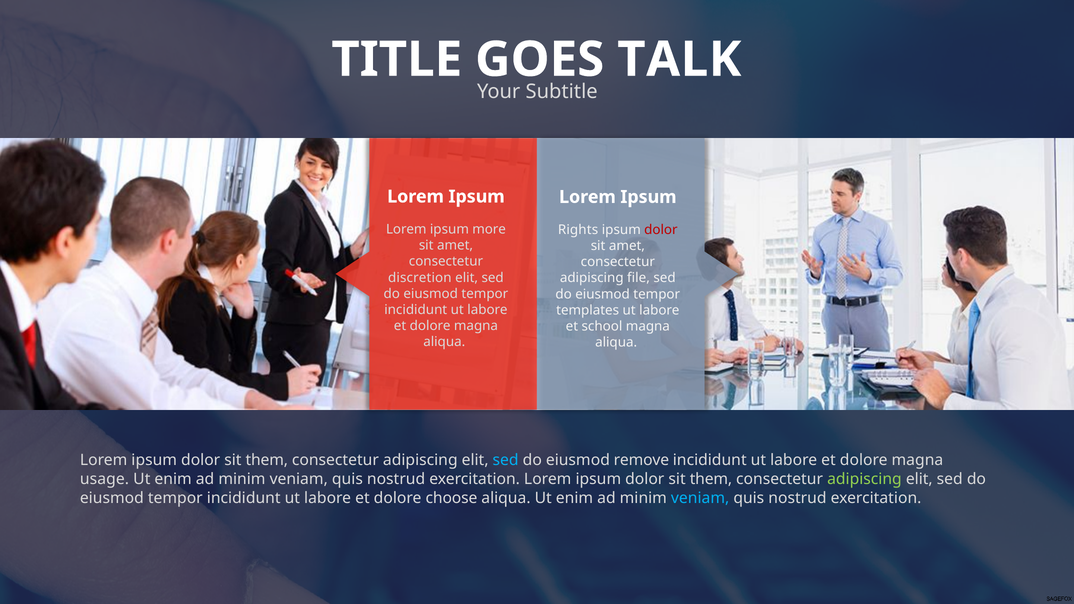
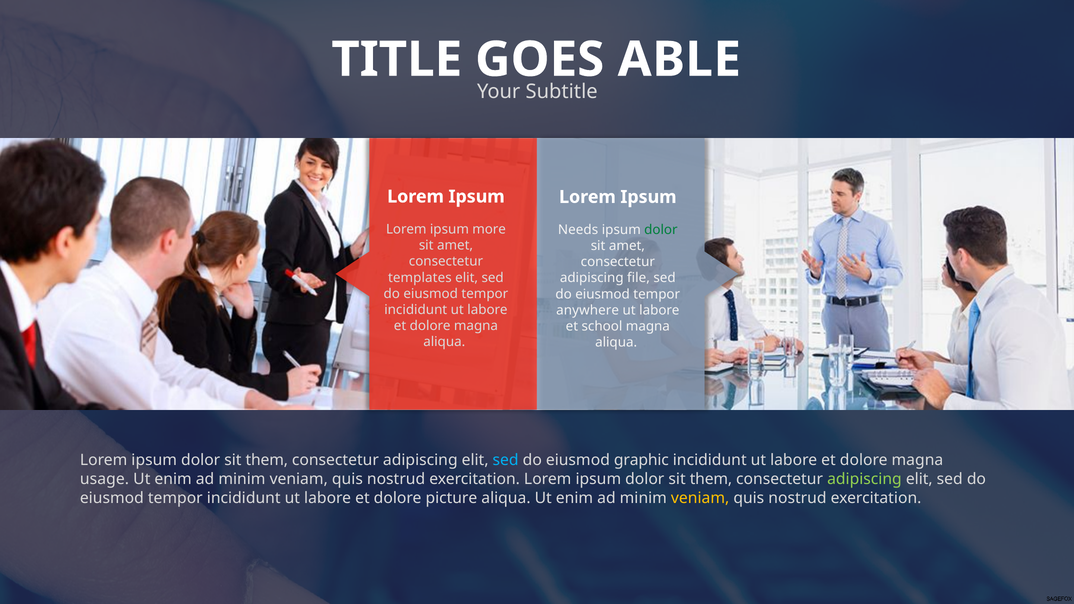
TALK: TALK -> ABLE
Rights: Rights -> Needs
dolor at (661, 230) colour: red -> green
discretion: discretion -> templates
templates: templates -> anywhere
remove: remove -> graphic
choose: choose -> picture
veniam at (700, 498) colour: light blue -> yellow
